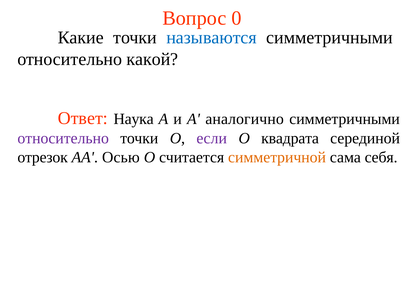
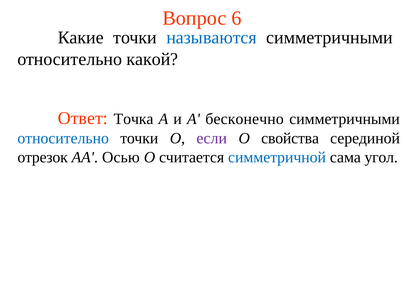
0: 0 -> 6
Наука: Наука -> Точка
аналогично: аналогично -> бесконечно
относительно at (63, 138) colour: purple -> blue
квадрата: квадрата -> свойства
симметричной colour: orange -> blue
себя: себя -> угол
